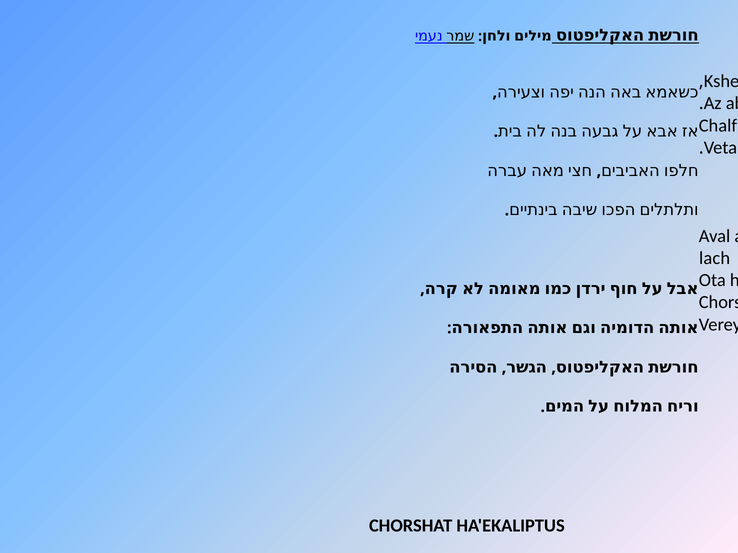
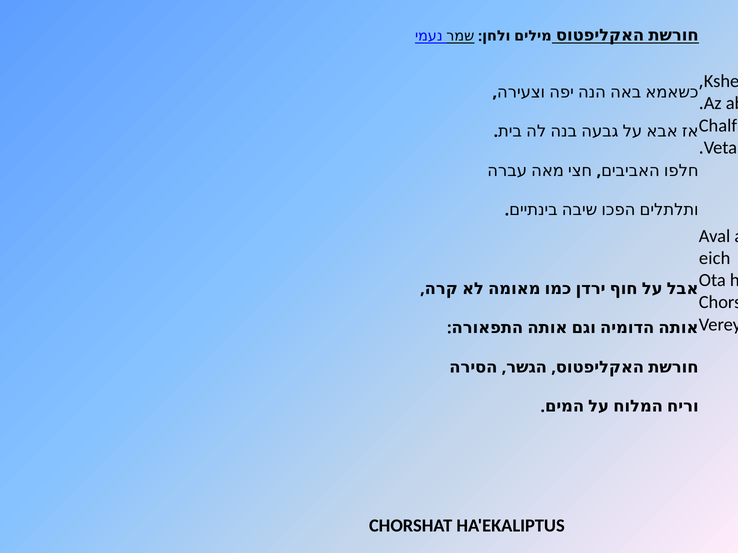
lach: lach -> eich
